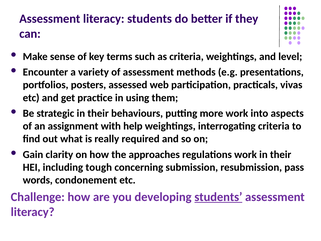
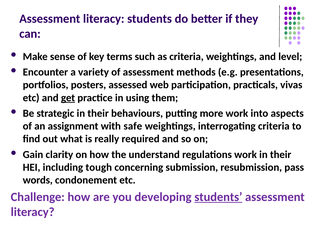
get underline: none -> present
help: help -> safe
approaches: approaches -> understand
